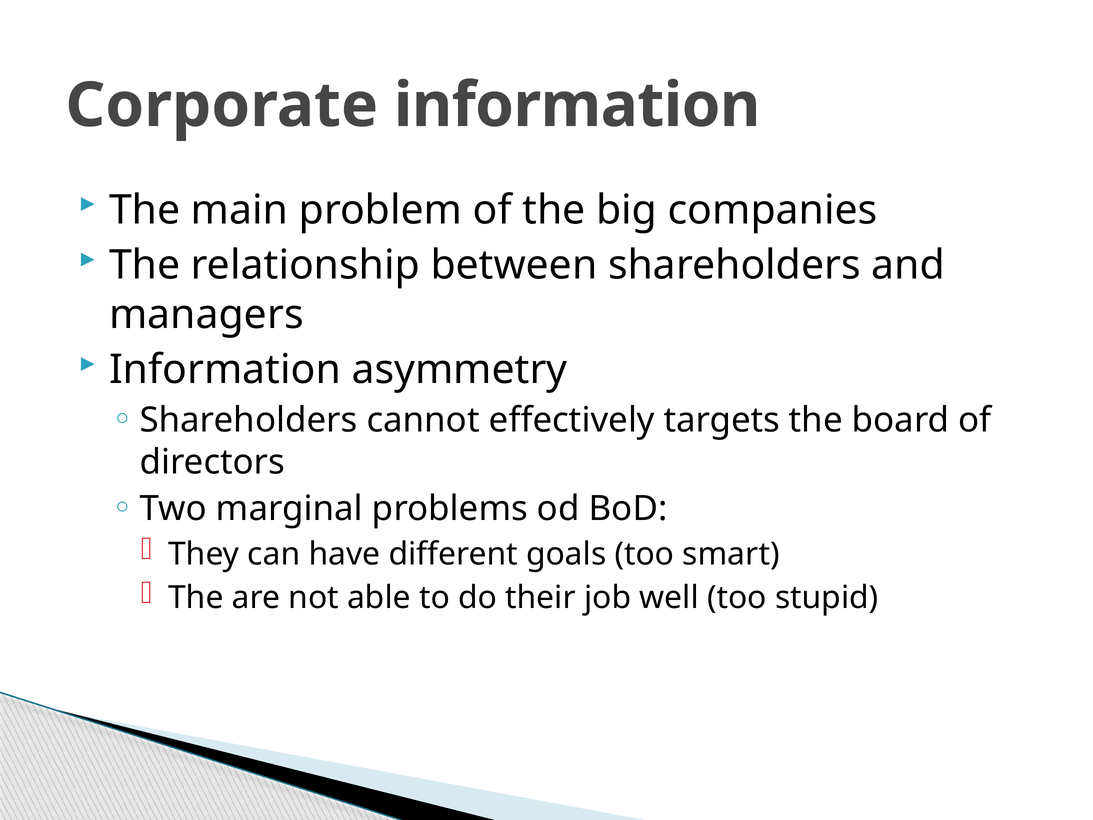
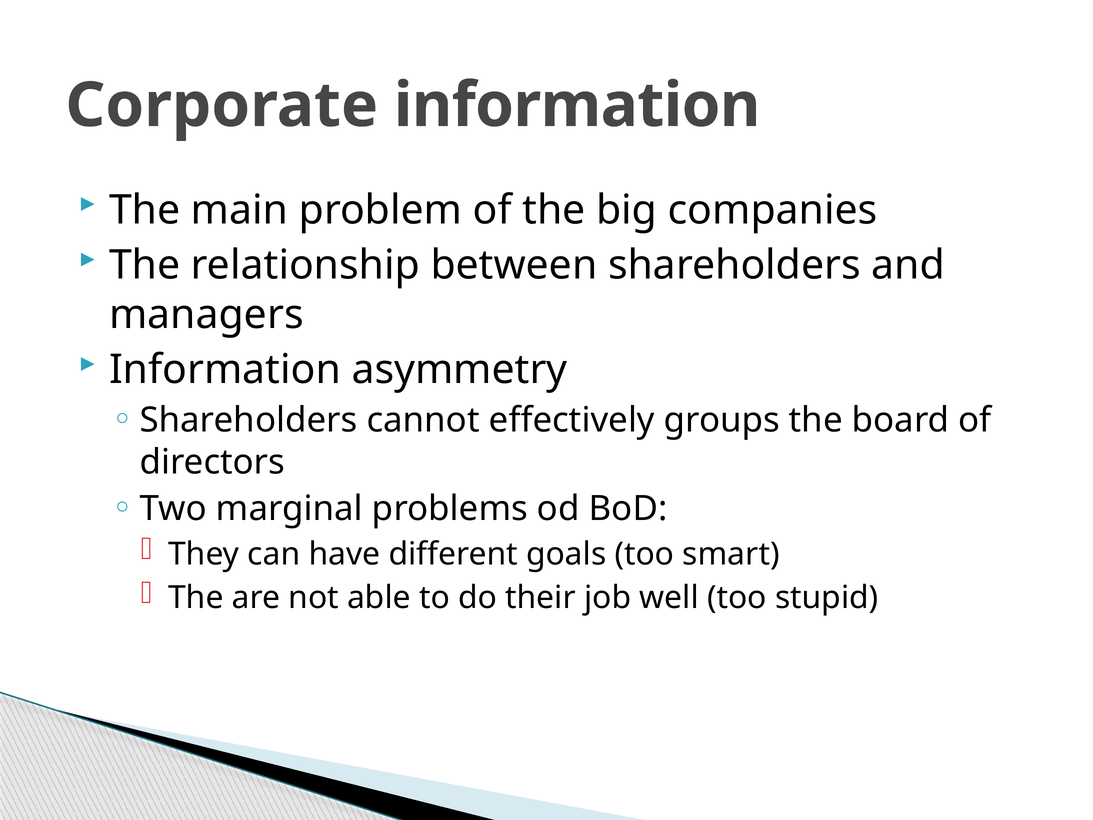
targets: targets -> groups
